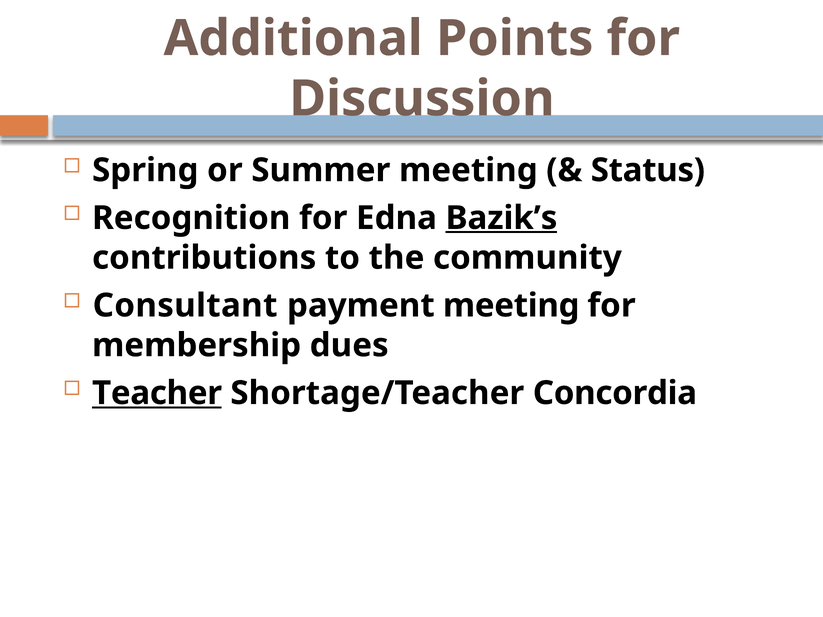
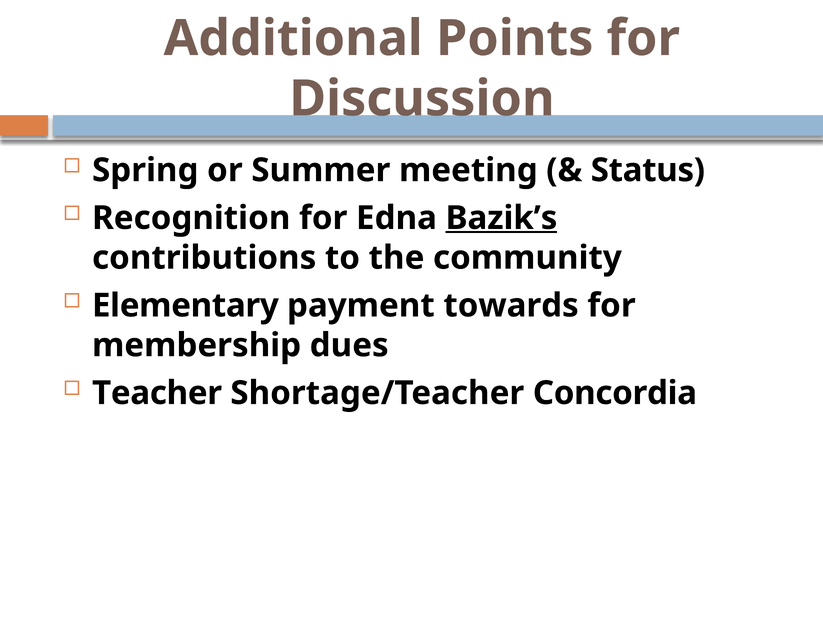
Consultant: Consultant -> Elementary
payment meeting: meeting -> towards
Teacher underline: present -> none
